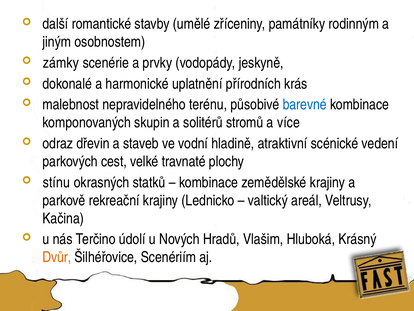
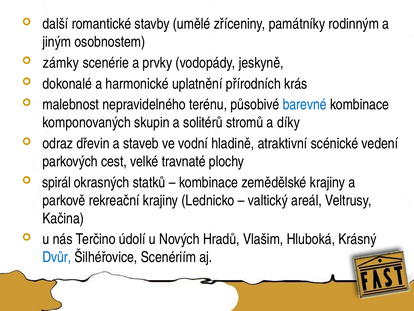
více: více -> díky
stínu: stínu -> spirál
Dvůr colour: orange -> blue
